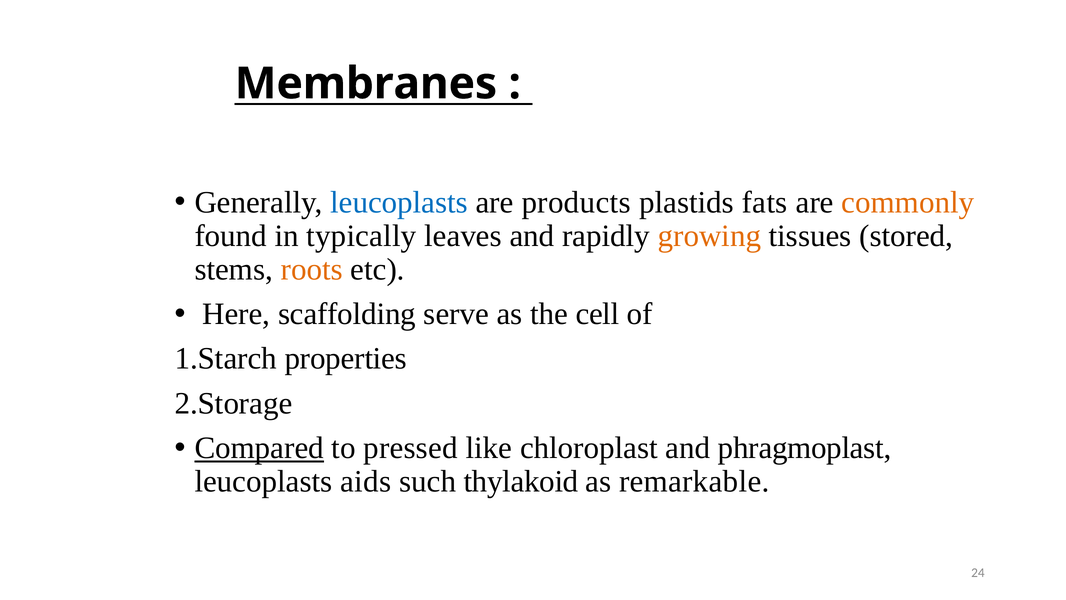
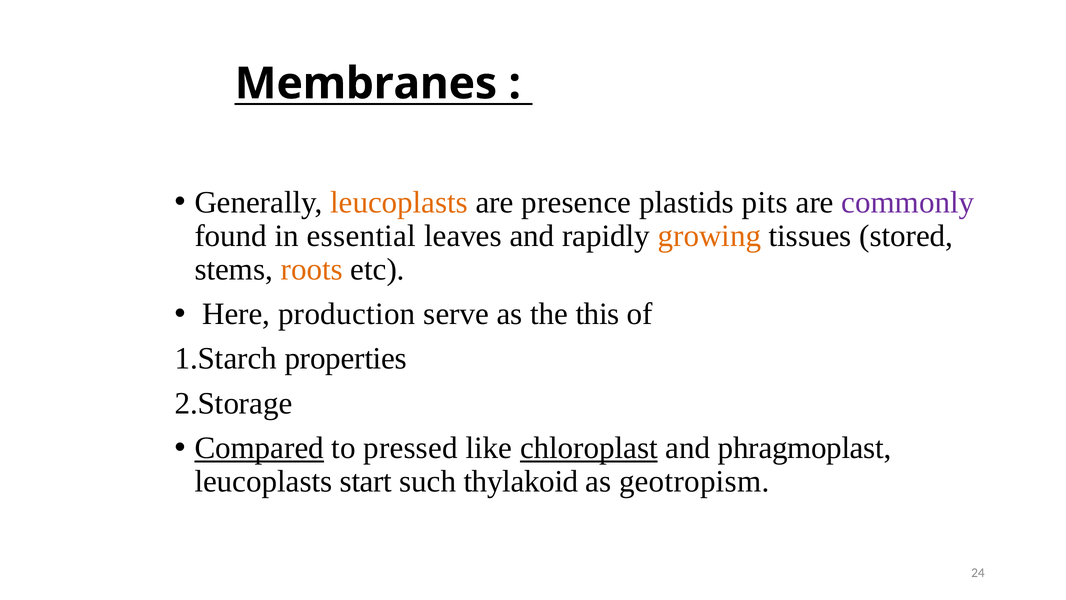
leucoplasts at (399, 202) colour: blue -> orange
products: products -> presence
fats: fats -> pits
commonly colour: orange -> purple
typically: typically -> essential
scaffolding: scaffolding -> production
cell: cell -> this
chloroplast underline: none -> present
aids: aids -> start
remarkable: remarkable -> geotropism
